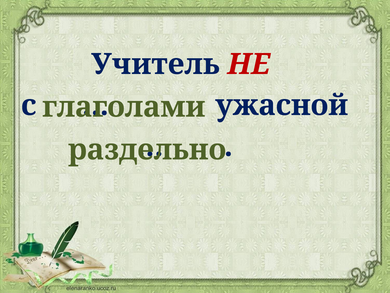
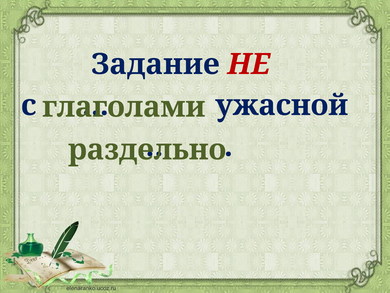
Учитель: Учитель -> Задание
